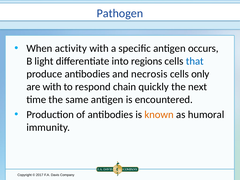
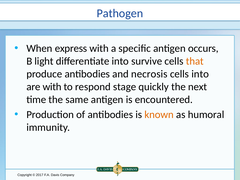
activity: activity -> express
regions: regions -> survive
that colour: blue -> orange
cells only: only -> into
chain: chain -> stage
